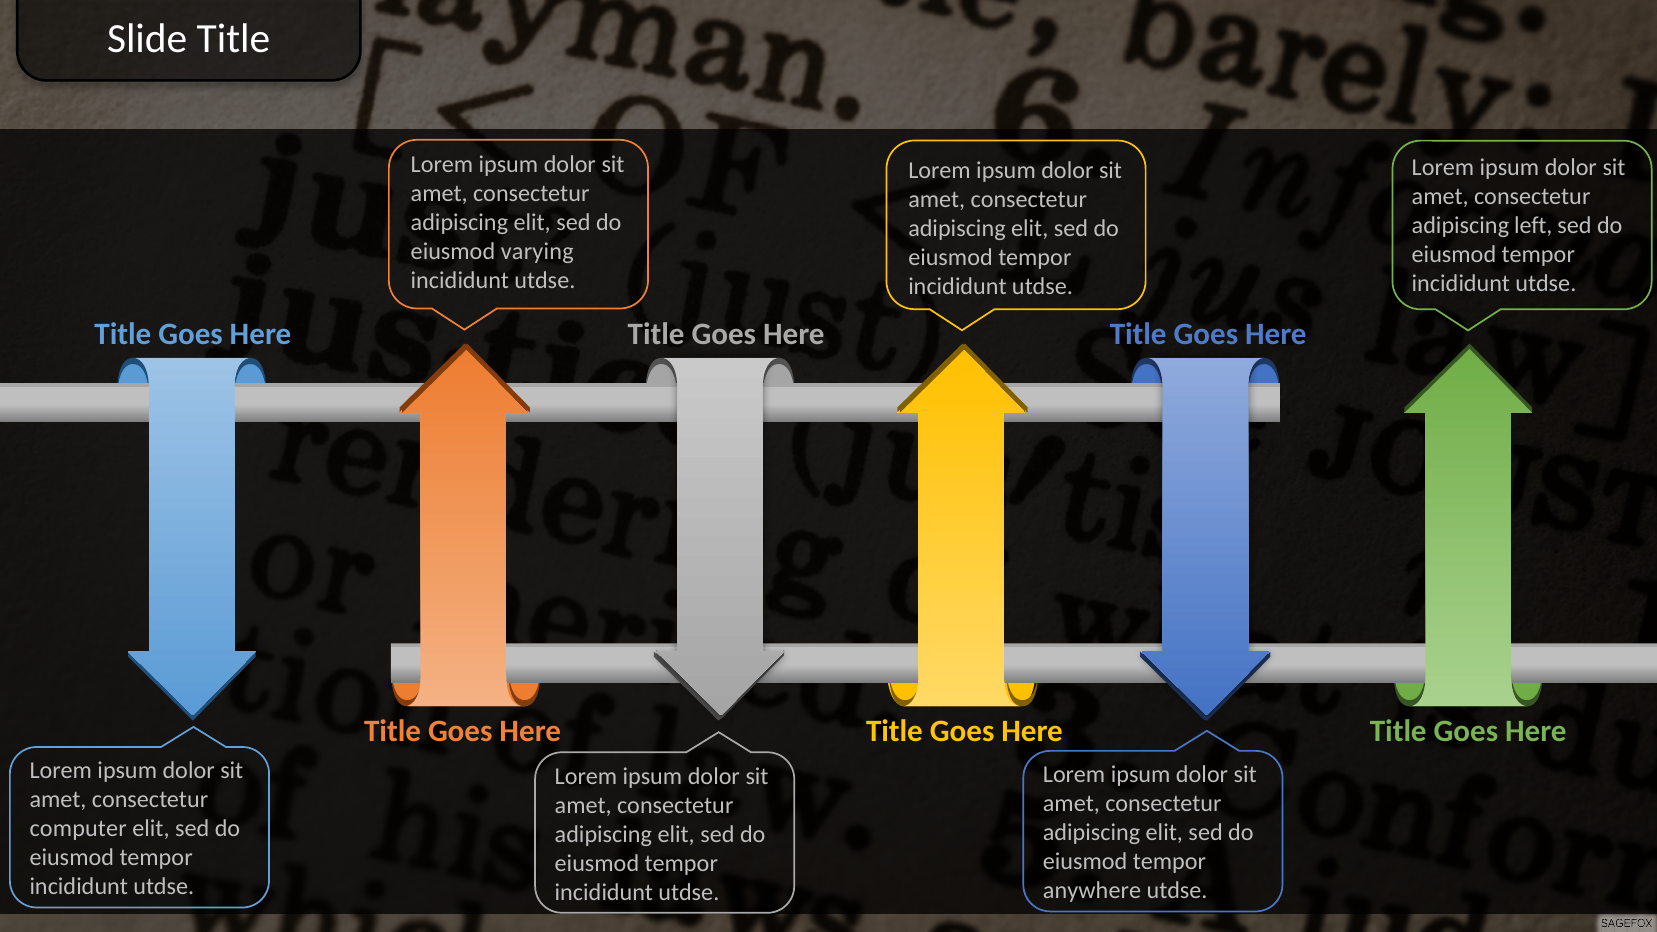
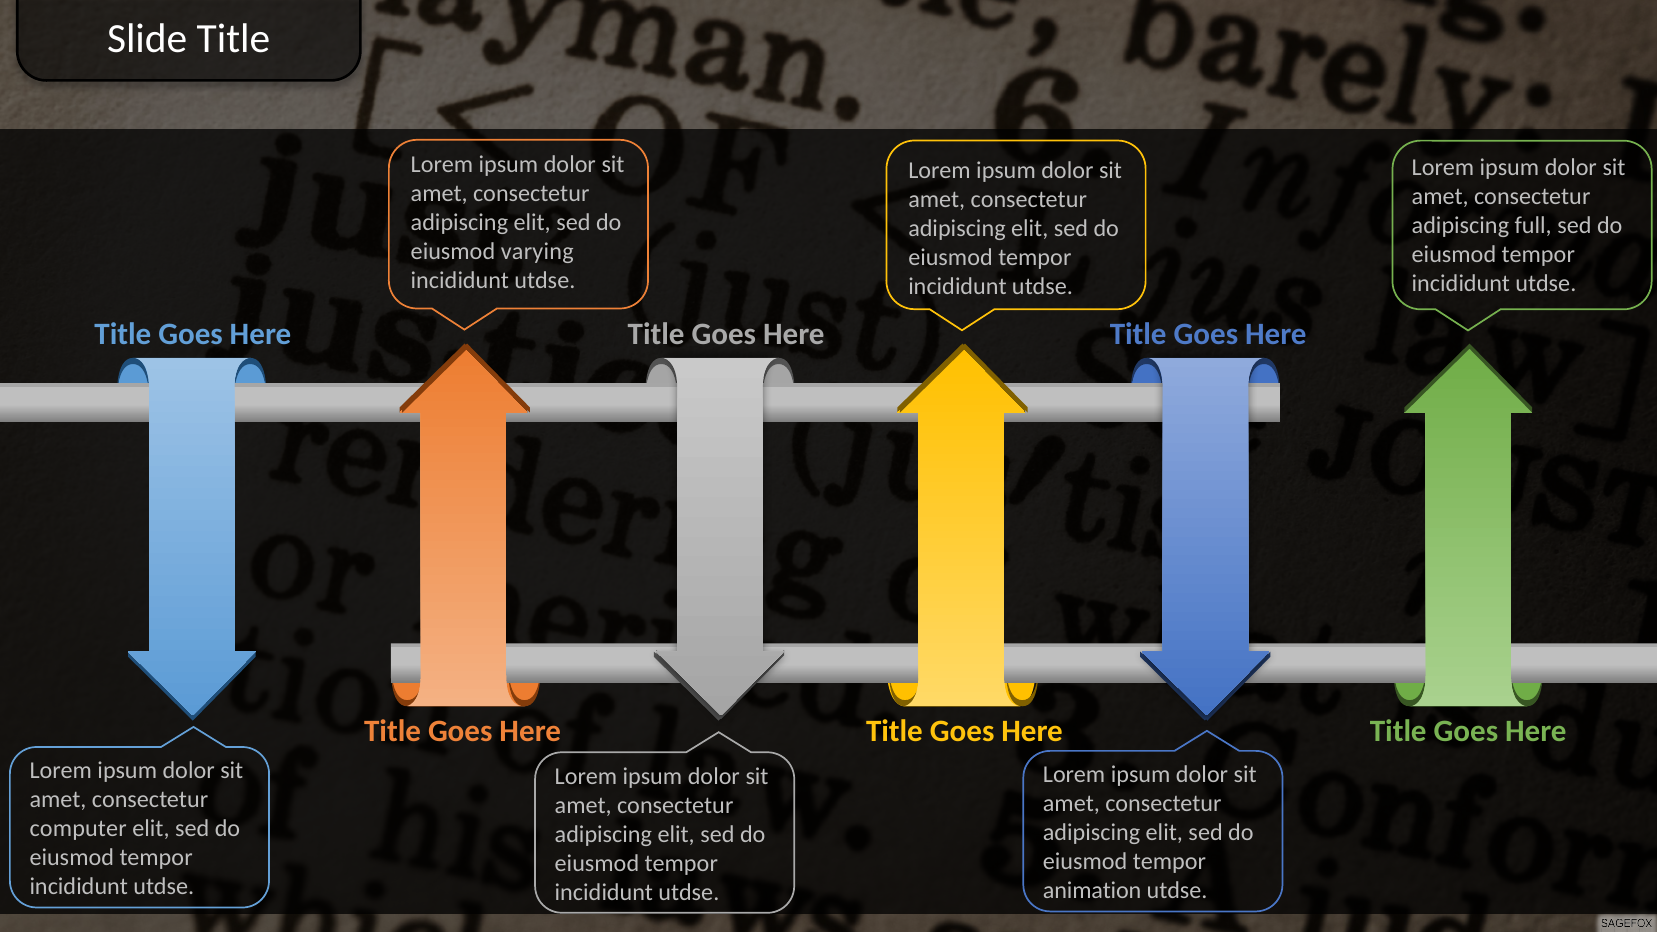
left: left -> full
anywhere: anywhere -> animation
